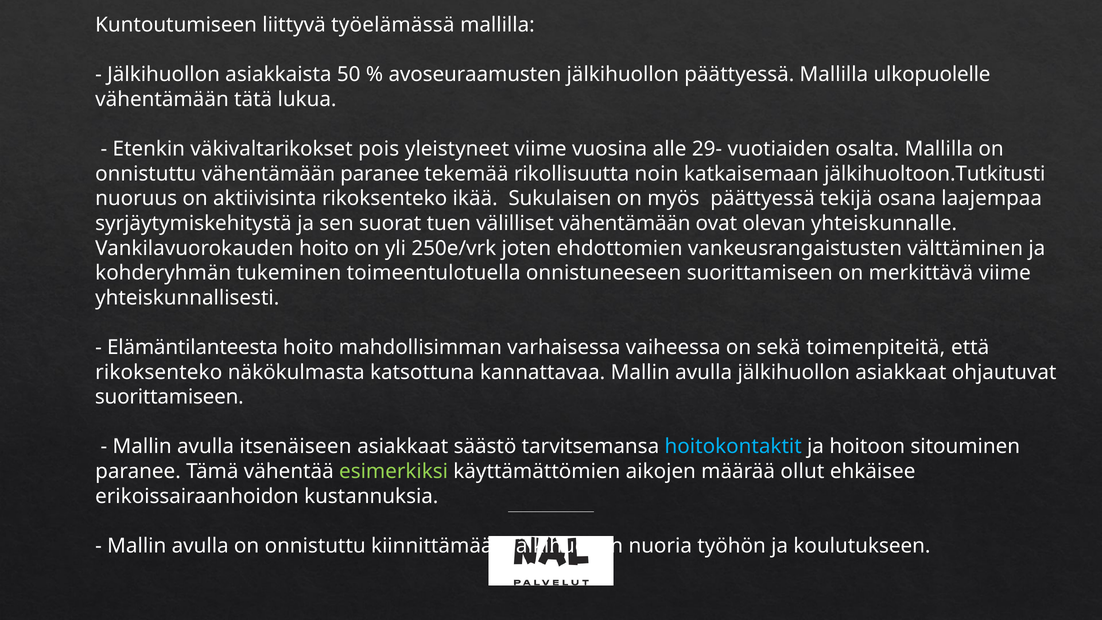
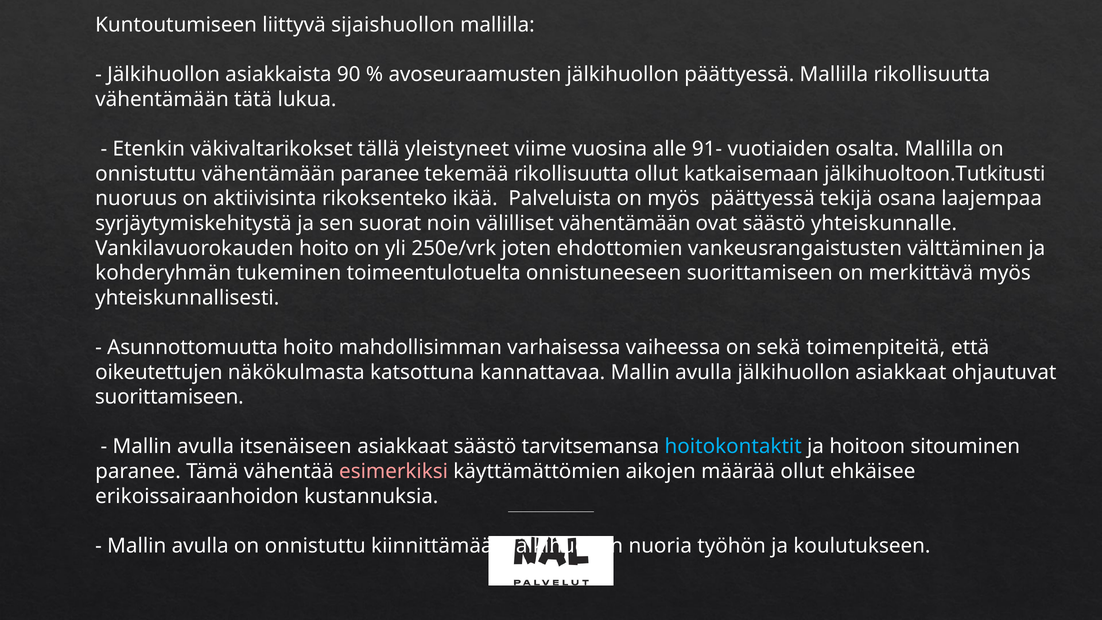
työelämässä: työelämässä -> sijaishuollon
50: 50 -> 90
Mallilla ulkopuolelle: ulkopuolelle -> rikollisuutta
pois: pois -> tällä
29-: 29- -> 91-
rikollisuutta noin: noin -> ollut
Sukulaisen: Sukulaisen -> Palveluista
tuen: tuen -> noin
ovat olevan: olevan -> säästö
toimeentulotuella: toimeentulotuella -> toimeentulotuelta
merkittävä viime: viime -> myös
Elämäntilanteesta: Elämäntilanteesta -> Asunnottomuutta
rikoksenteko at (159, 372): rikoksenteko -> oikeutettujen
esimerkiksi colour: light green -> pink
